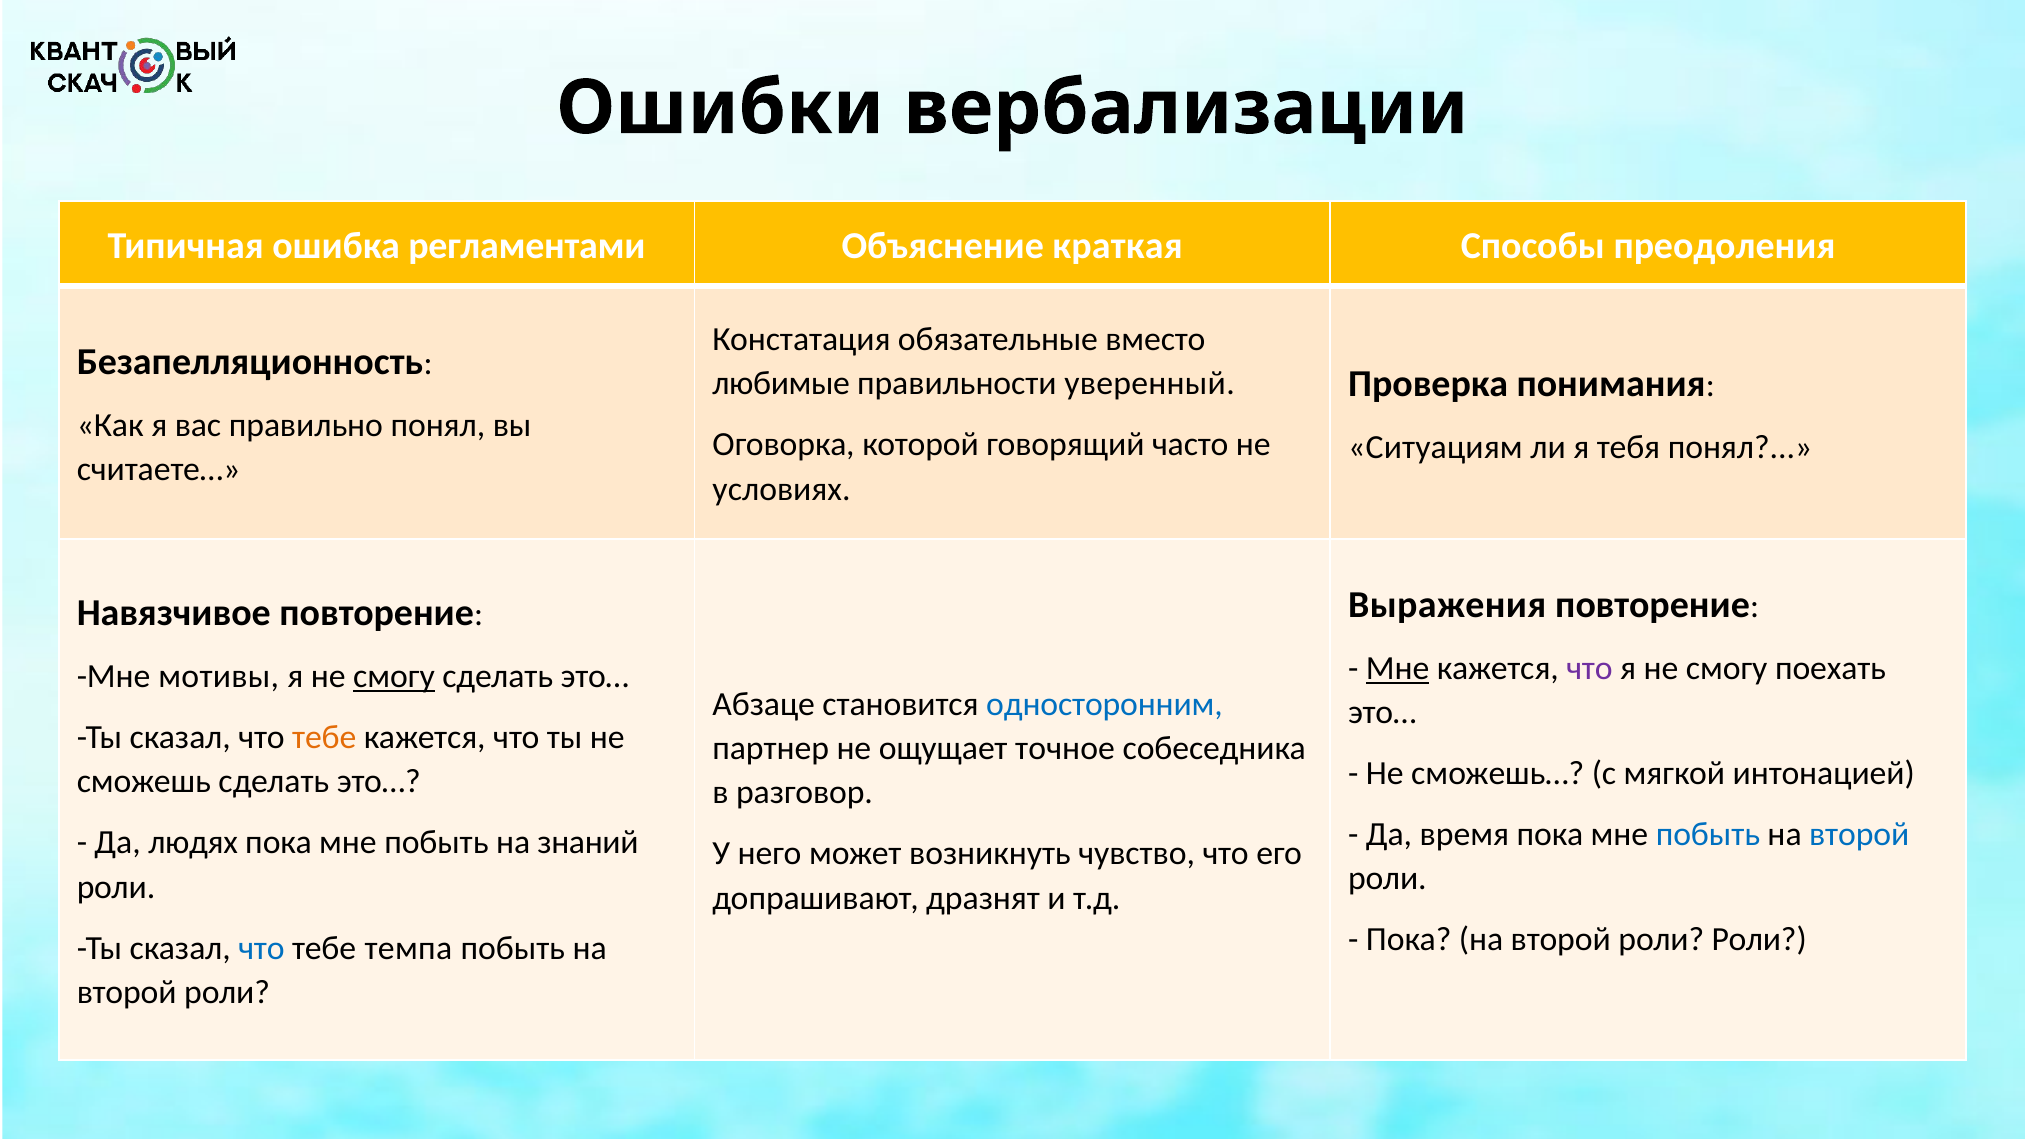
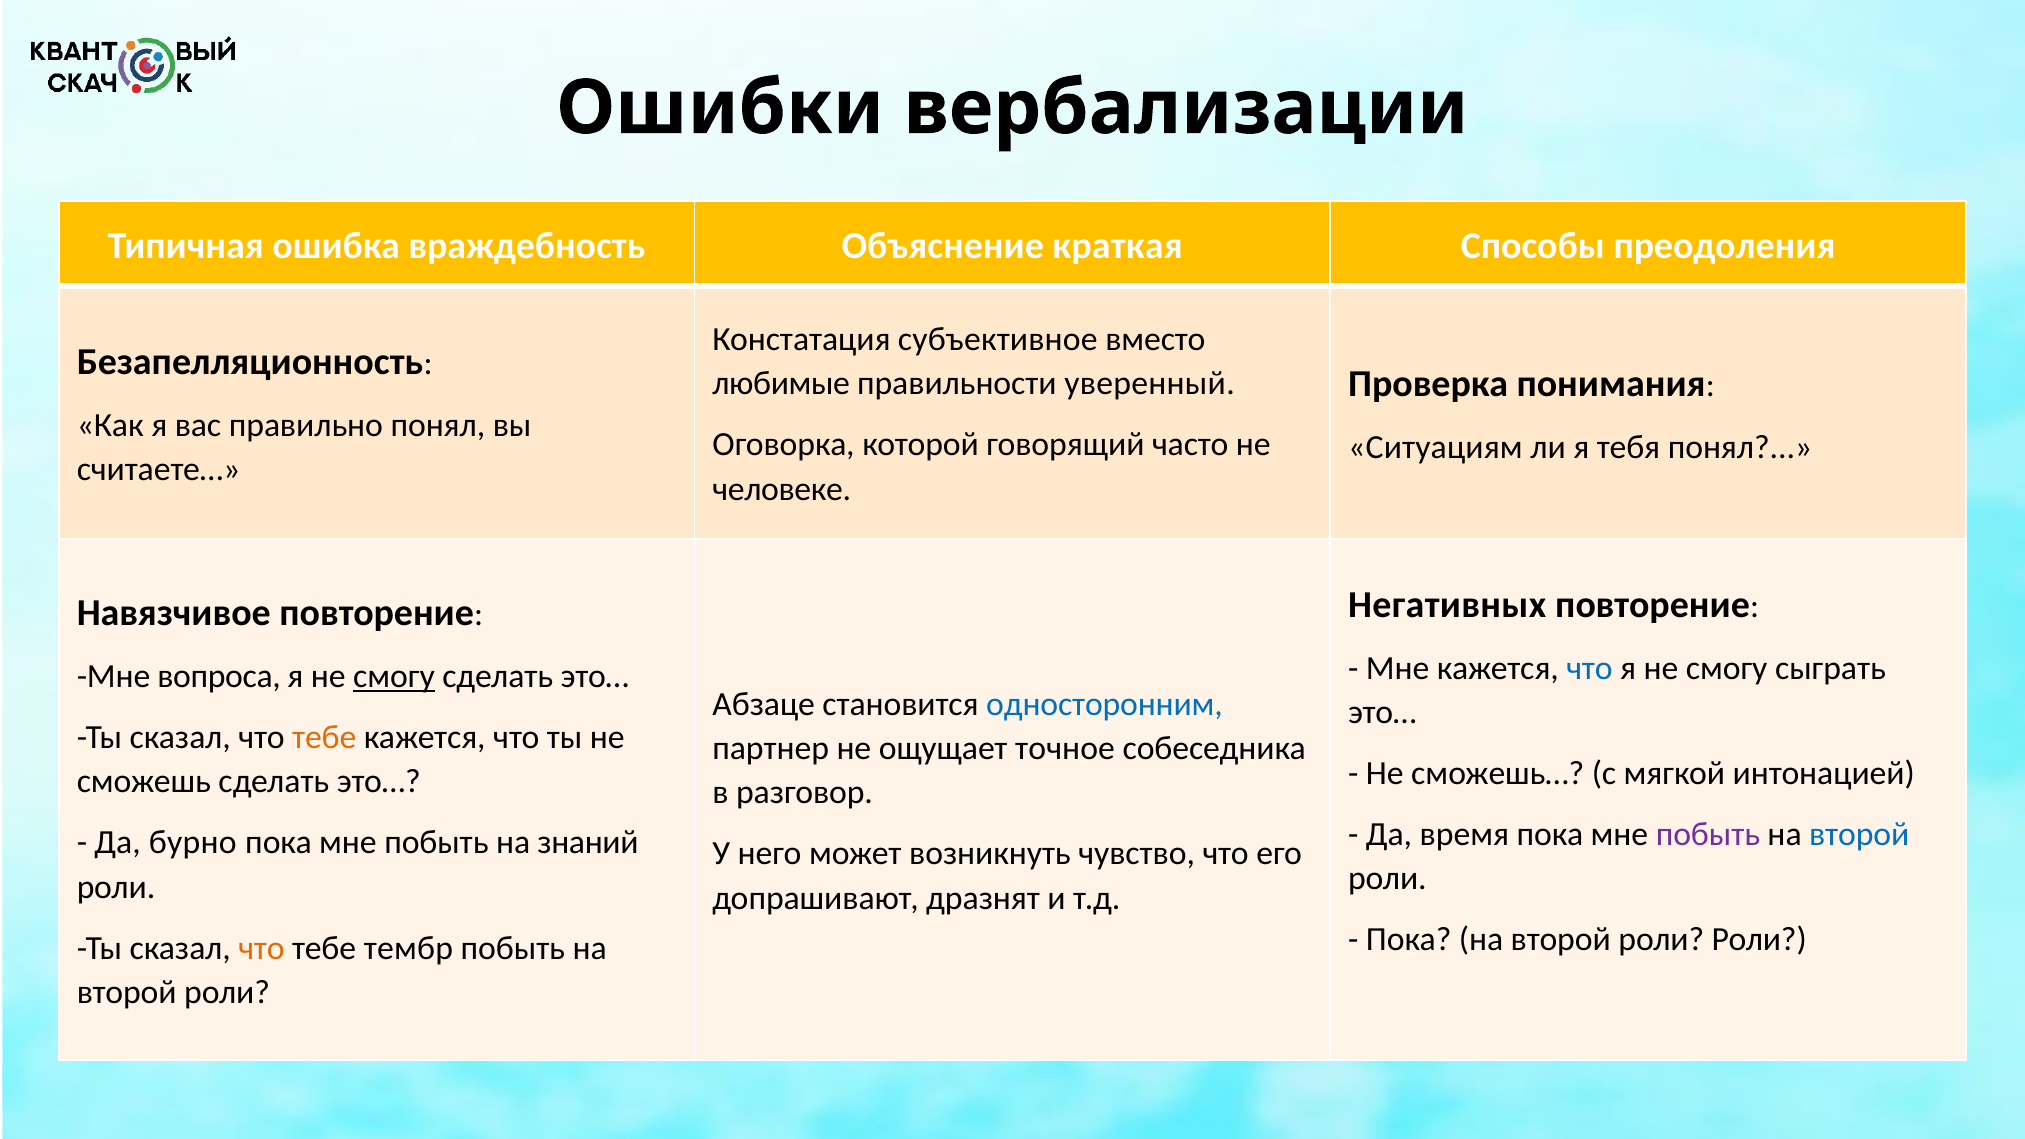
регламентами: регламентами -> враждебность
обязательные: обязательные -> субъективное
условиях: условиях -> человеке
Выражения: Выражения -> Негативных
Мне at (1398, 668) underline: present -> none
что at (1590, 668) colour: purple -> blue
поехать: поехать -> сыграть
мотивы: мотивы -> вопроса
побыть at (1708, 834) colour: blue -> purple
людях: людях -> бурно
что at (262, 948) colour: blue -> orange
темпа: темпа -> тембр
